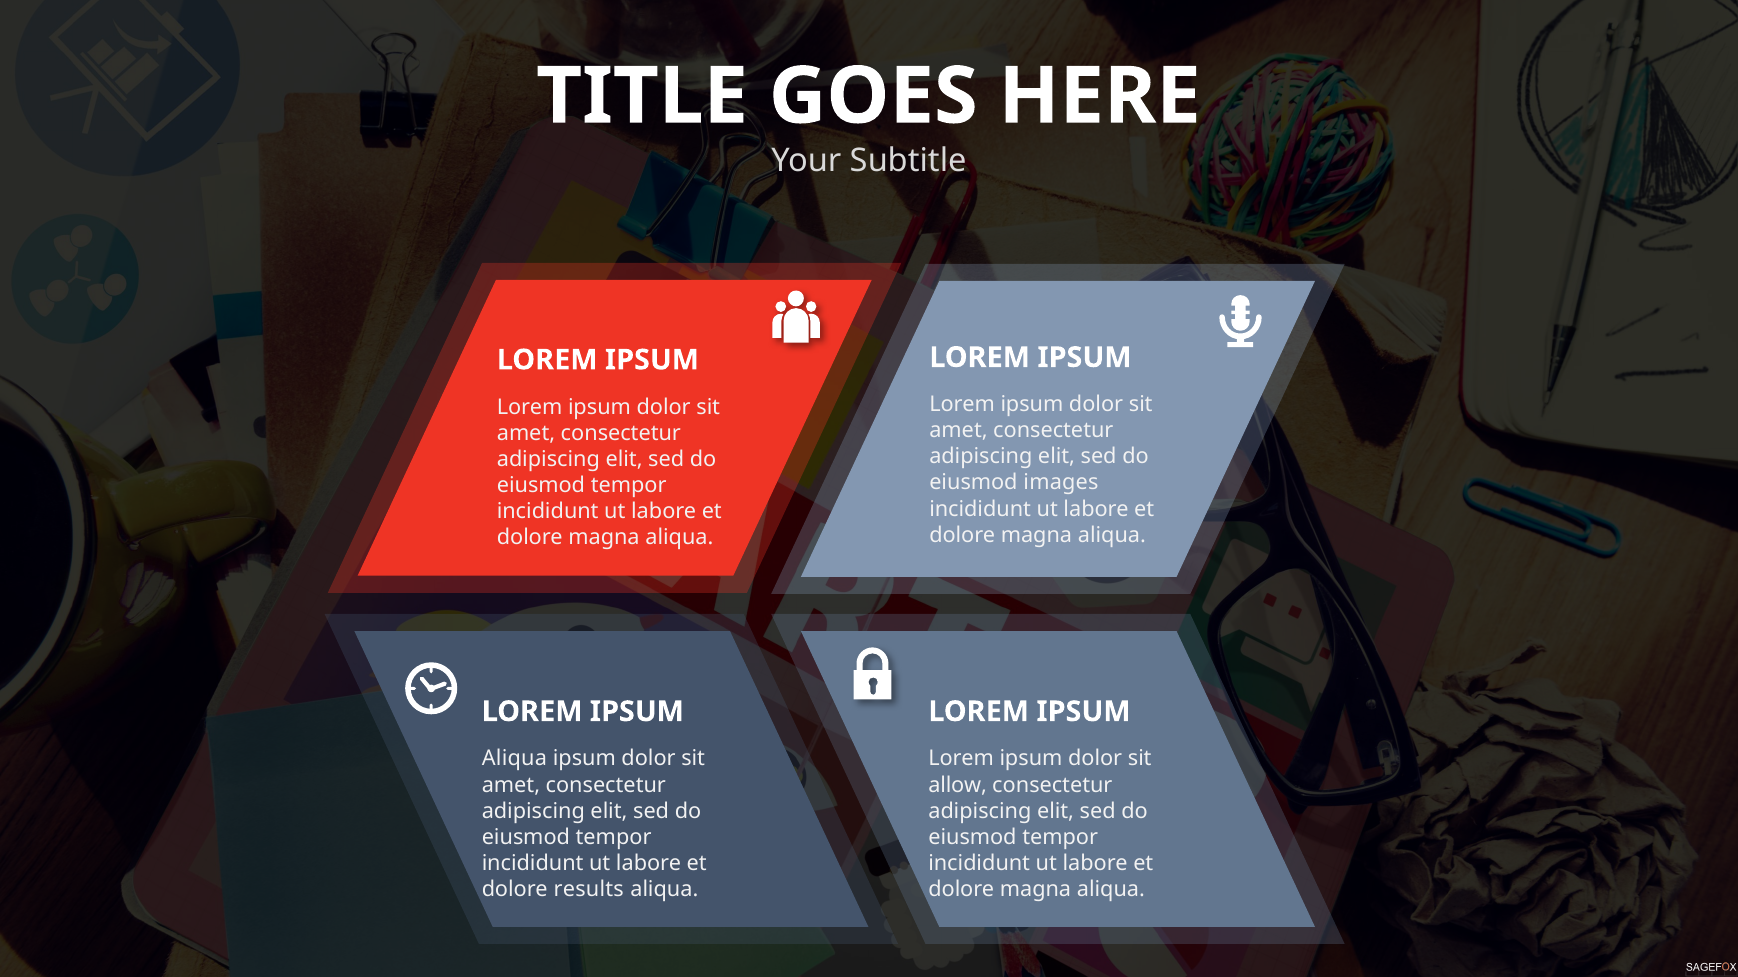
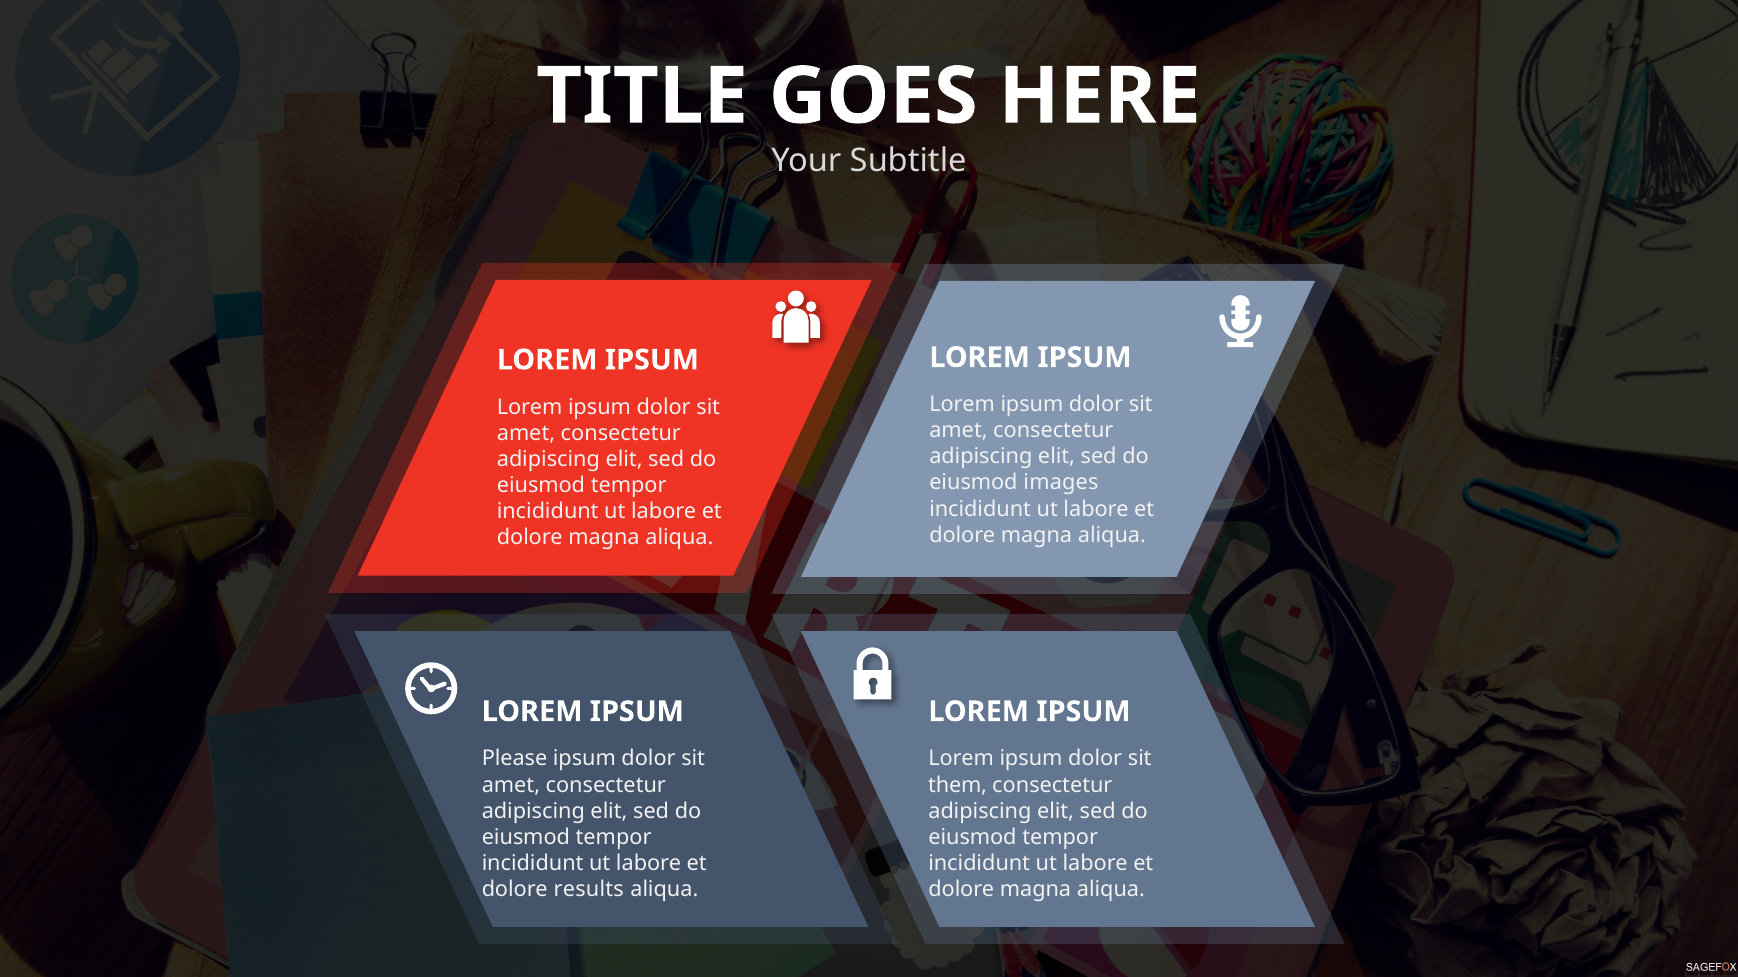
Aliqua at (514, 759): Aliqua -> Please
allow: allow -> them
